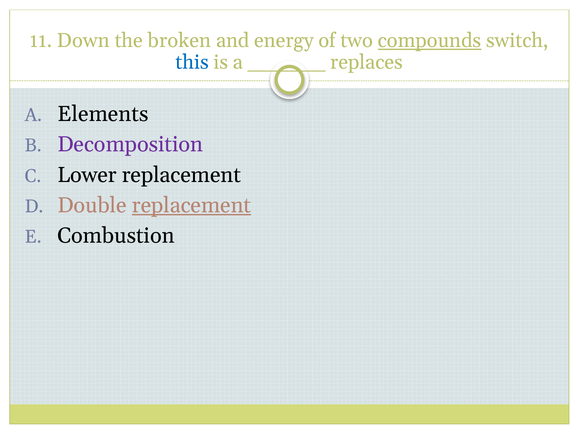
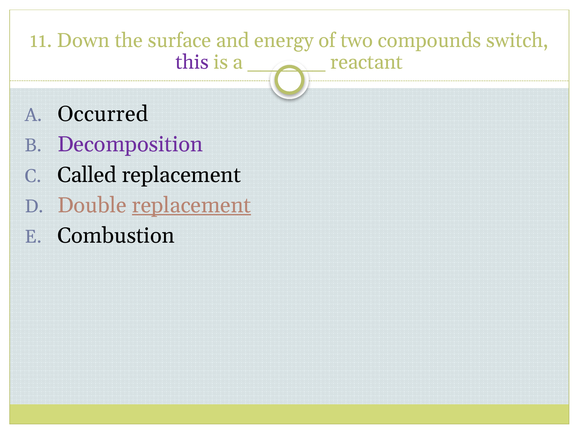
broken: broken -> surface
compounds underline: present -> none
this colour: blue -> purple
replaces: replaces -> reactant
Elements: Elements -> Occurred
Lower: Lower -> Called
